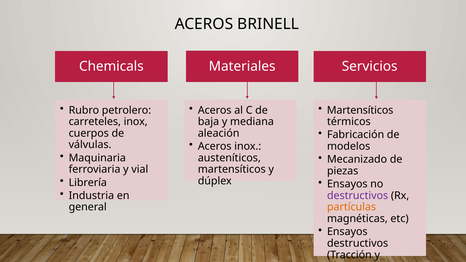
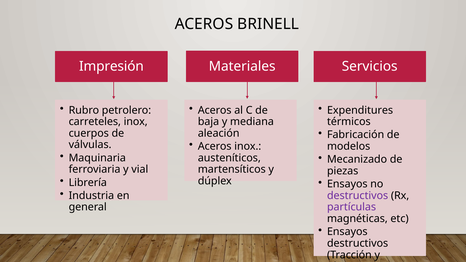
Chemicals: Chemicals -> Impresión
Martensíticos at (360, 110): Martensíticos -> Expenditures
partículas colour: orange -> purple
